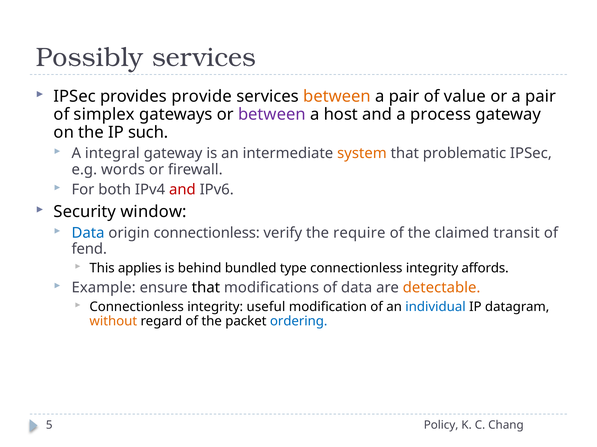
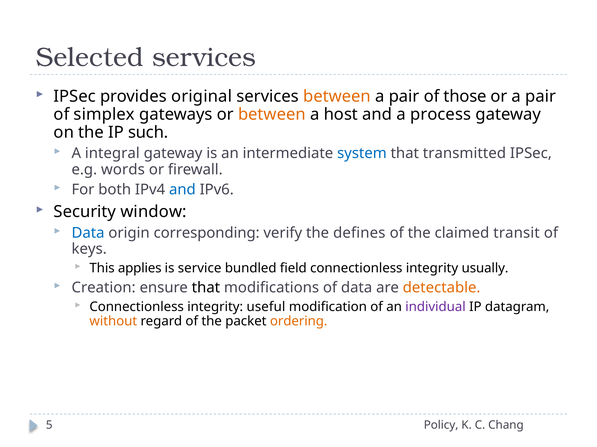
Possibly: Possibly -> Selected
provide: provide -> original
value: value -> those
between at (272, 115) colour: purple -> orange
system colour: orange -> blue
problematic: problematic -> transmitted
and at (182, 190) colour: red -> blue
origin connectionless: connectionless -> corresponding
require: require -> defines
fend: fend -> keys
behind: behind -> service
type: type -> field
affords: affords -> usually
Example: Example -> Creation
individual colour: blue -> purple
ordering colour: blue -> orange
